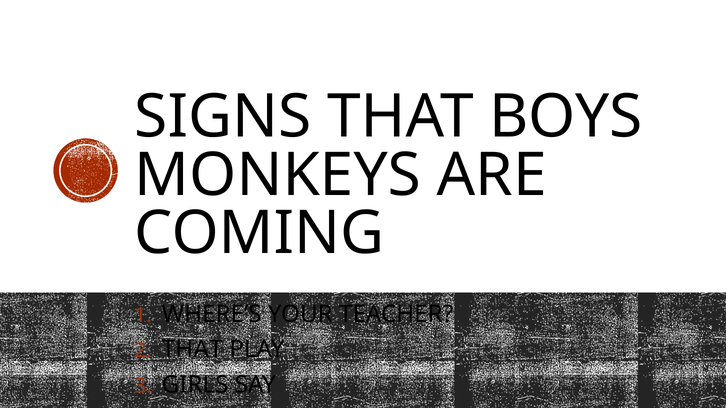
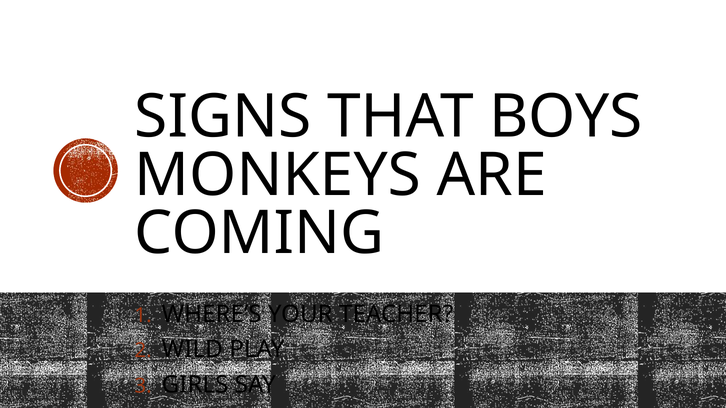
THAT at (192, 350): THAT -> WILD
